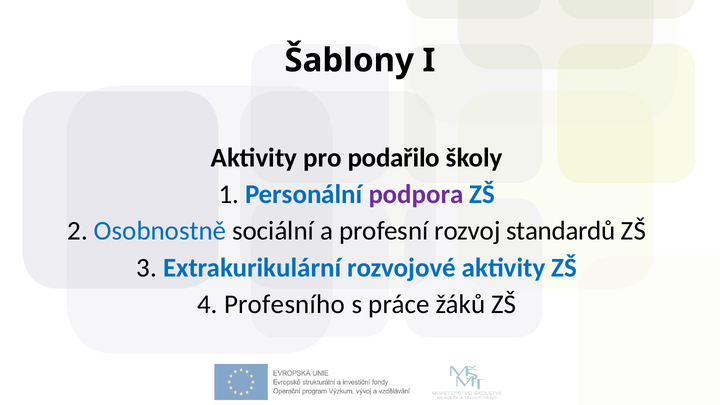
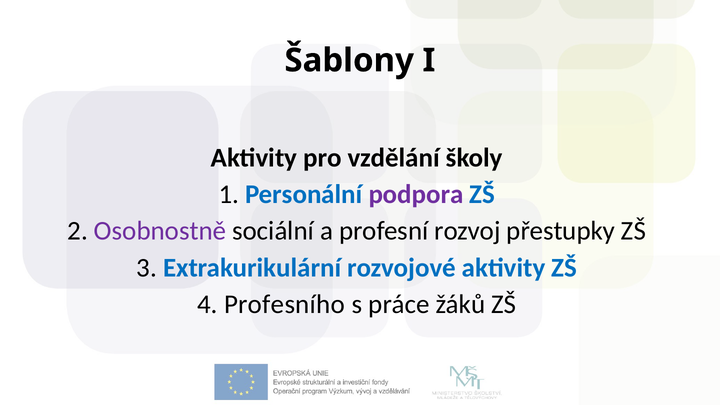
podařilo: podařilo -> vzdělání
Osobnostně colour: blue -> purple
standardů: standardů -> přestupky
